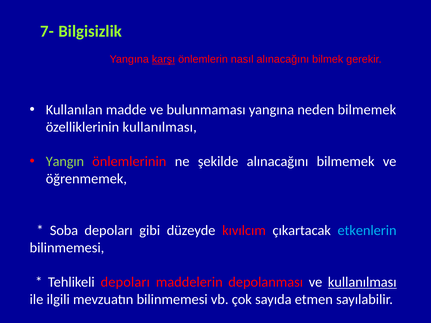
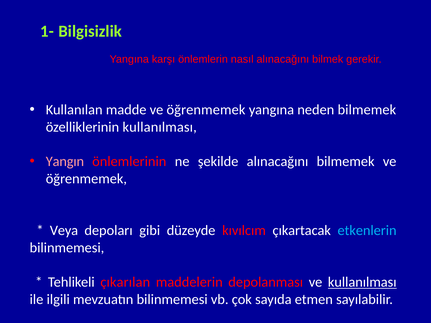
7-: 7- -> 1-
karşı underline: present -> none
madde ve bulunmaması: bulunmaması -> öğrenmemek
Yangın colour: light green -> pink
Soba: Soba -> Veya
Tehlikeli depoları: depoları -> çıkarılan
